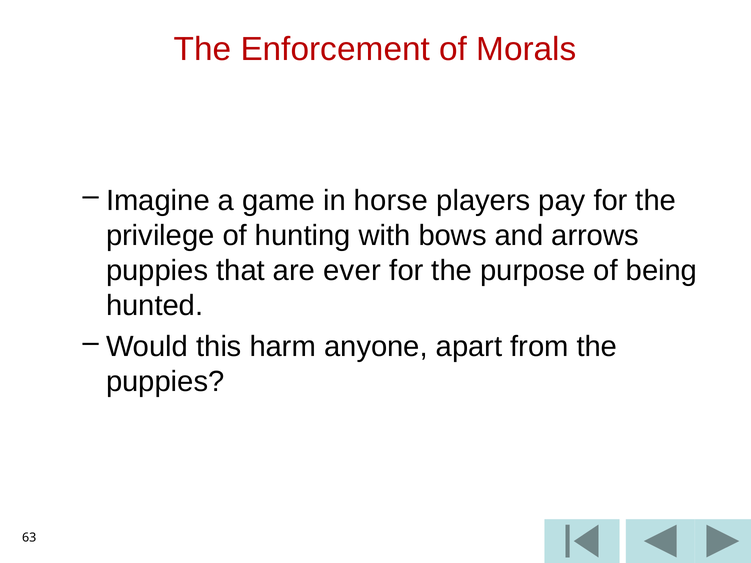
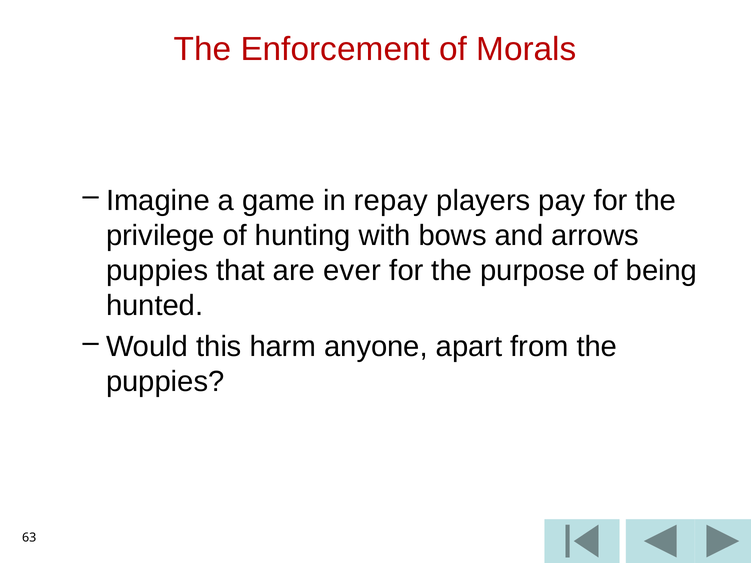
horse: horse -> repay
